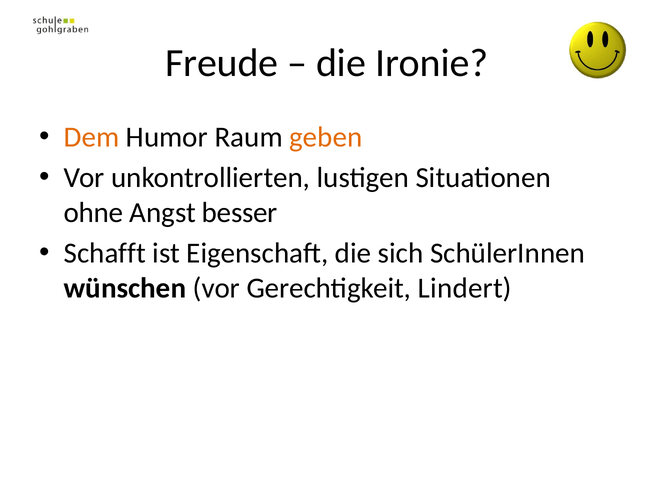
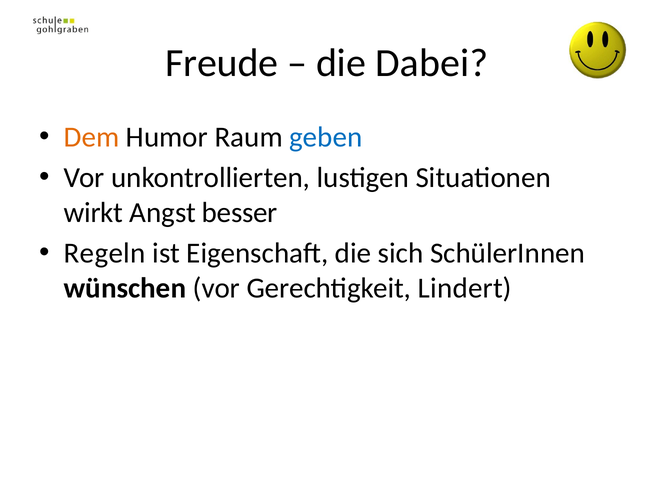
Ironie: Ironie -> Dabei
geben colour: orange -> blue
ohne: ohne -> wirkt
Schafft: Schafft -> Regeln
